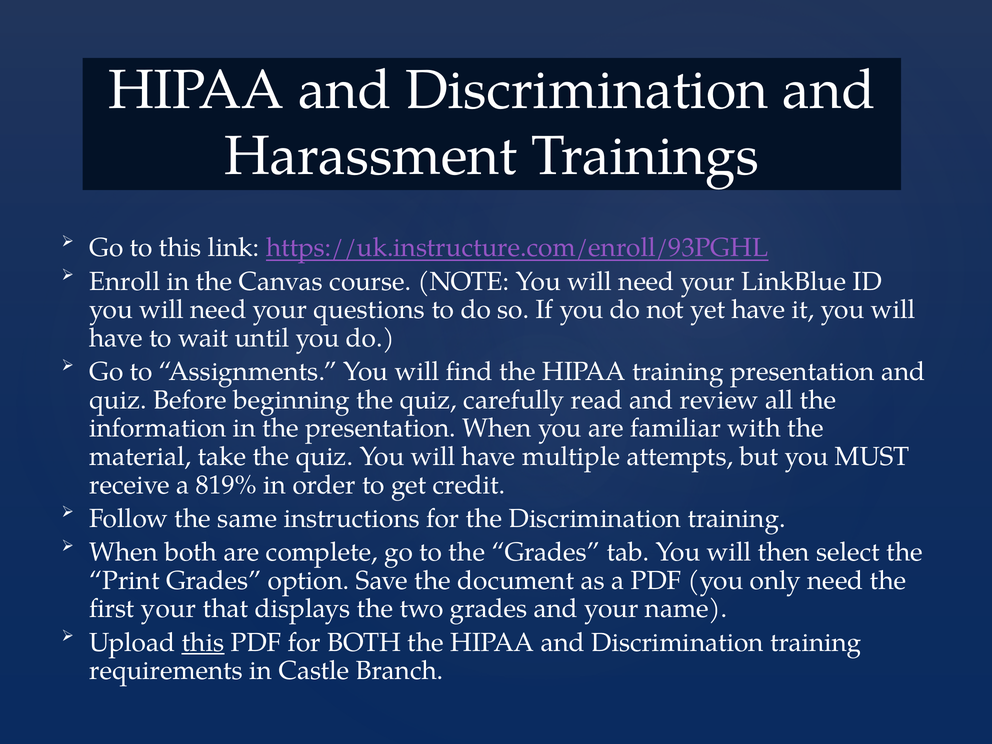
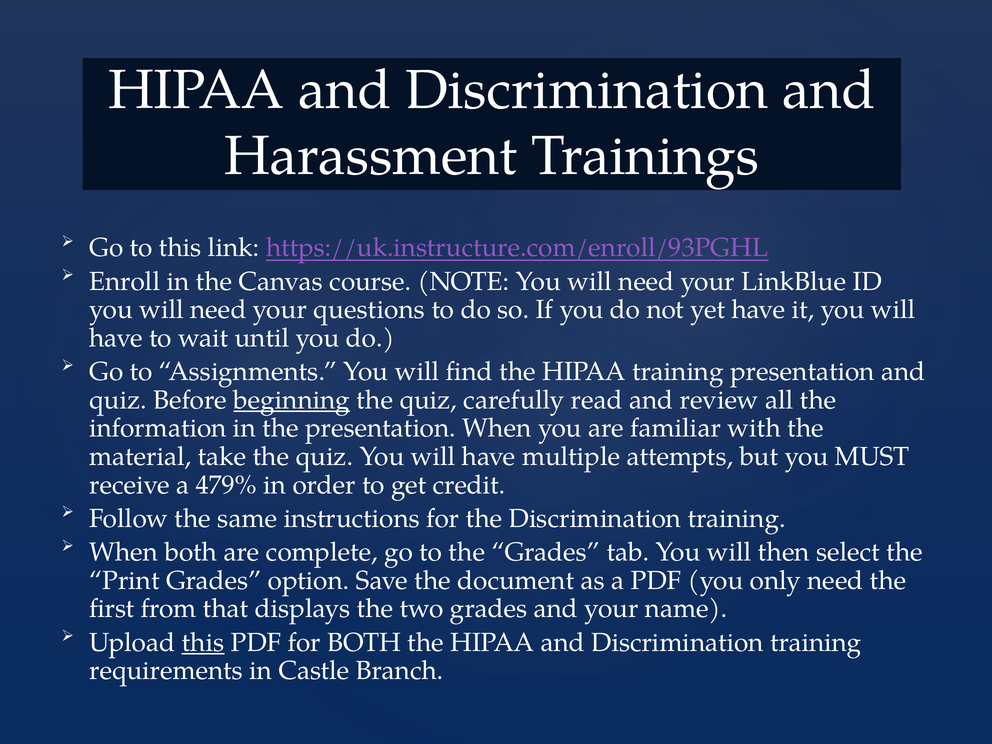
beginning underline: none -> present
819%: 819% -> 479%
first your: your -> from
